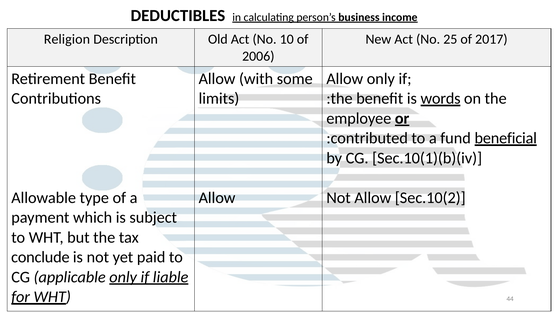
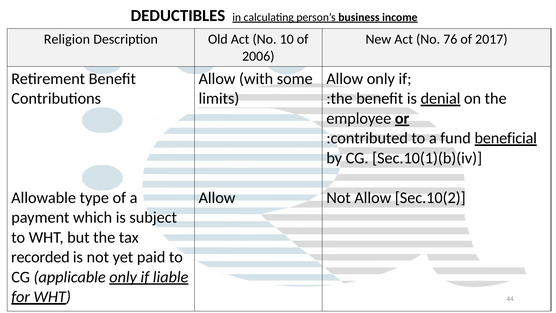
25: 25 -> 76
words: words -> denial
conclude: conclude -> recorded
